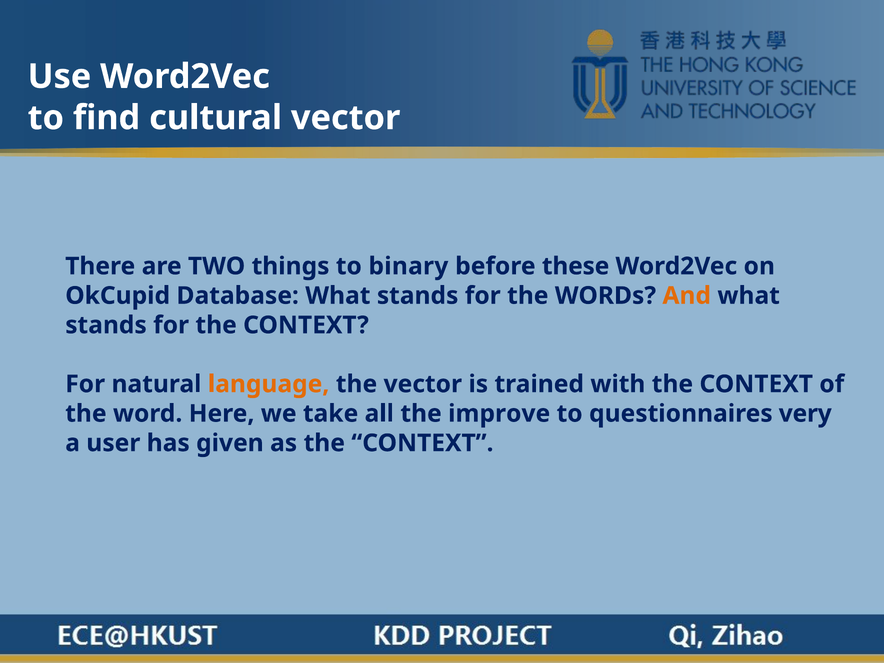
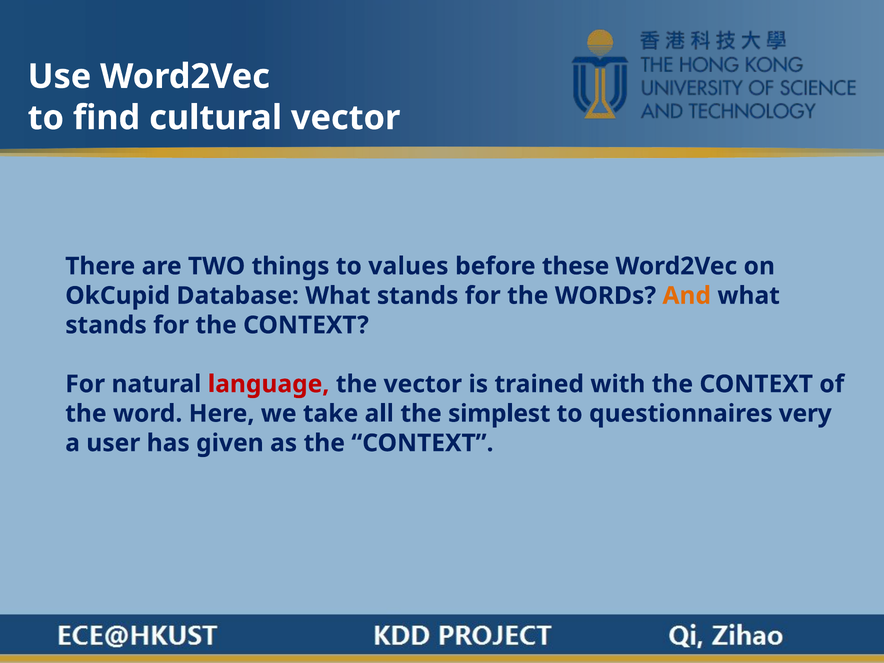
binary: binary -> values
language colour: orange -> red
improve: improve -> simplest
